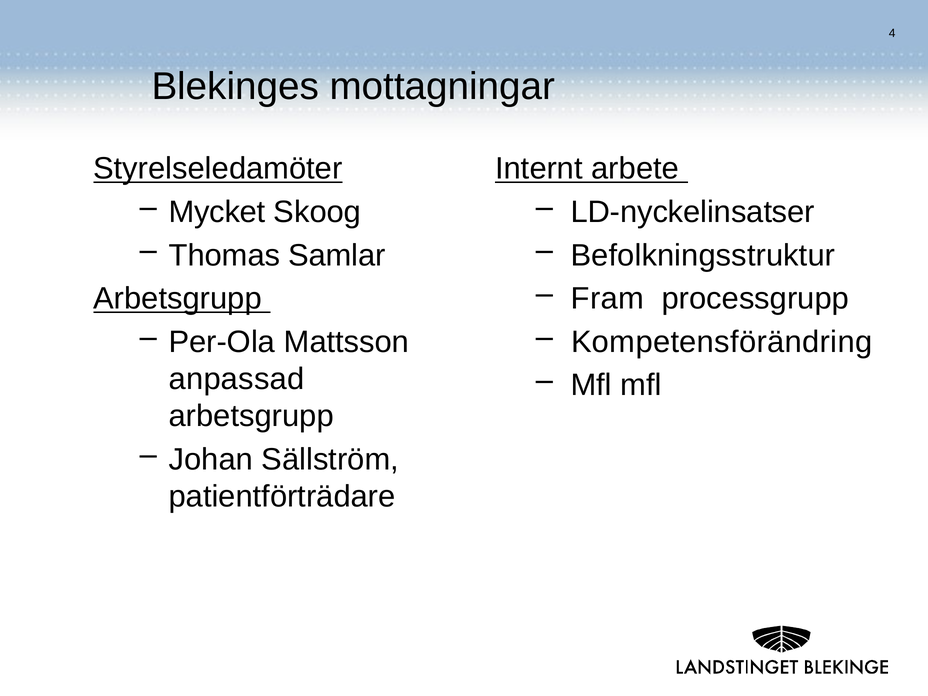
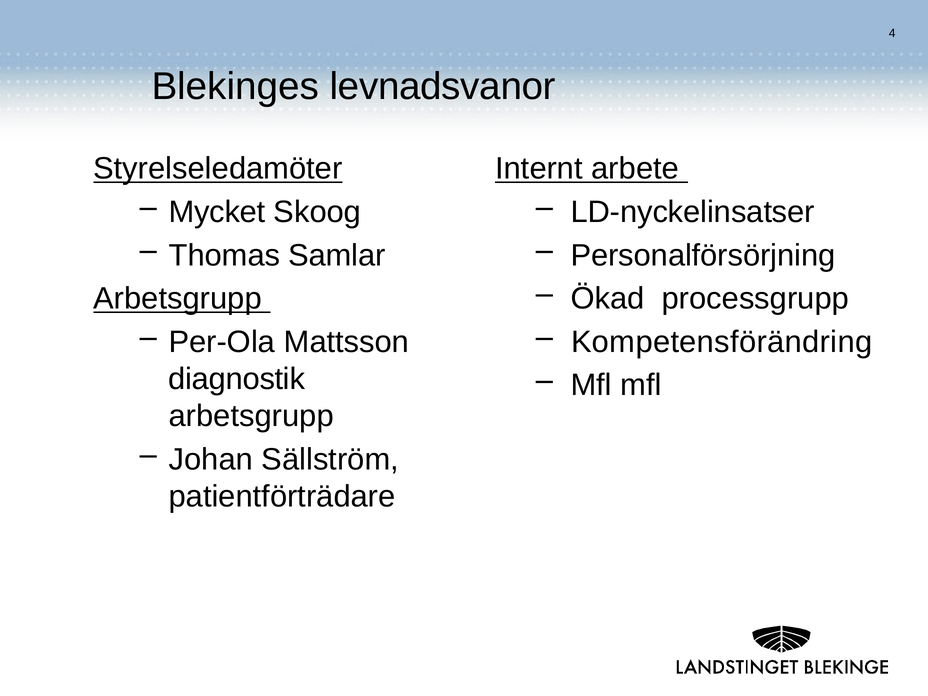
mottagningar: mottagningar -> levnadsvanor
Befolkningsstruktur: Befolkningsstruktur -> Personalförsörjning
Fram: Fram -> Ökad
anpassad: anpassad -> diagnostik
